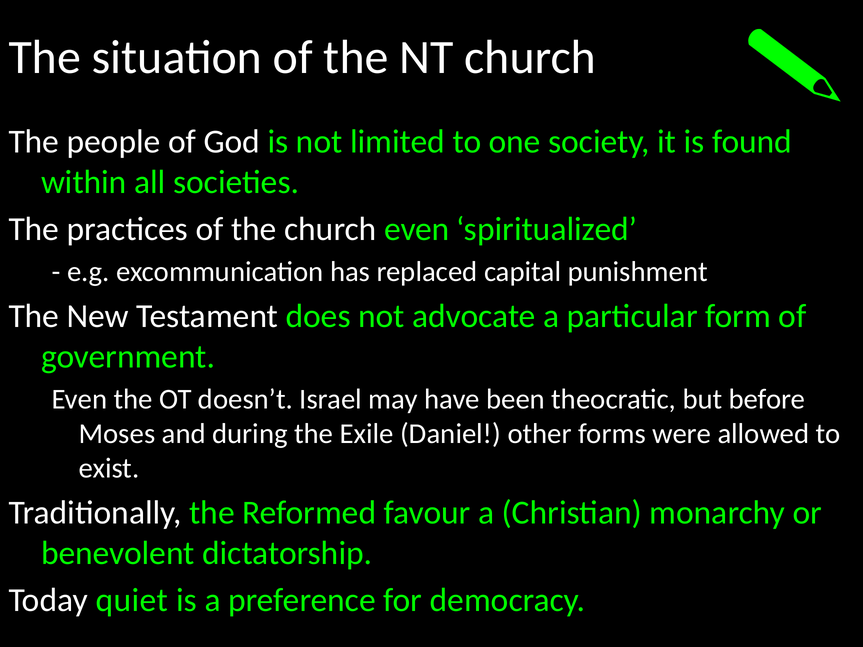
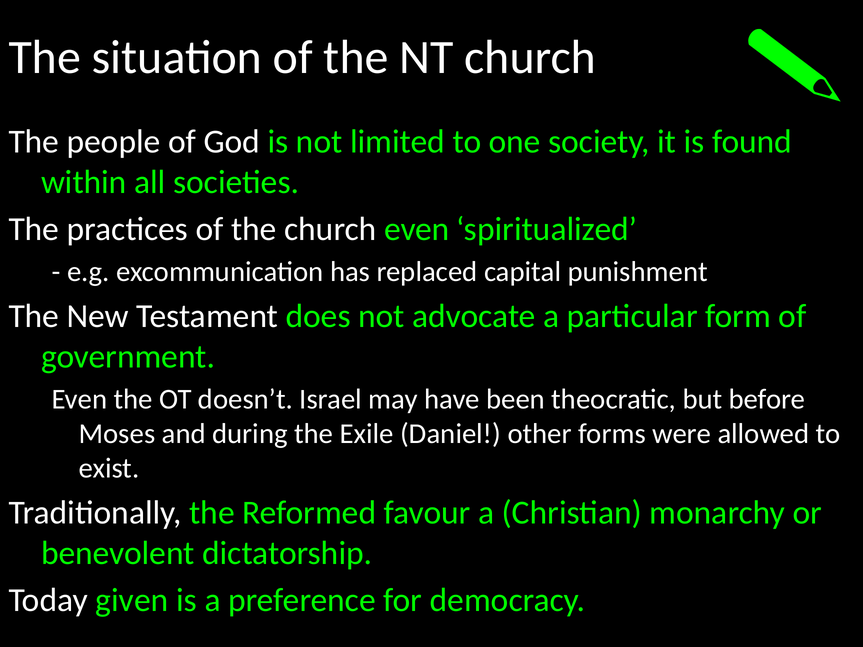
quiet: quiet -> given
